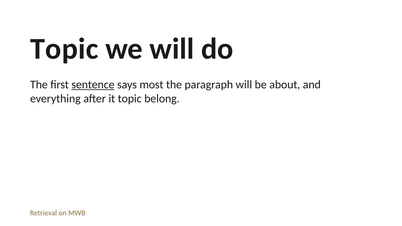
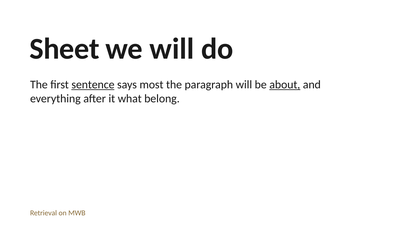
Topic at (64, 49): Topic -> Sheet
about underline: none -> present
it topic: topic -> what
